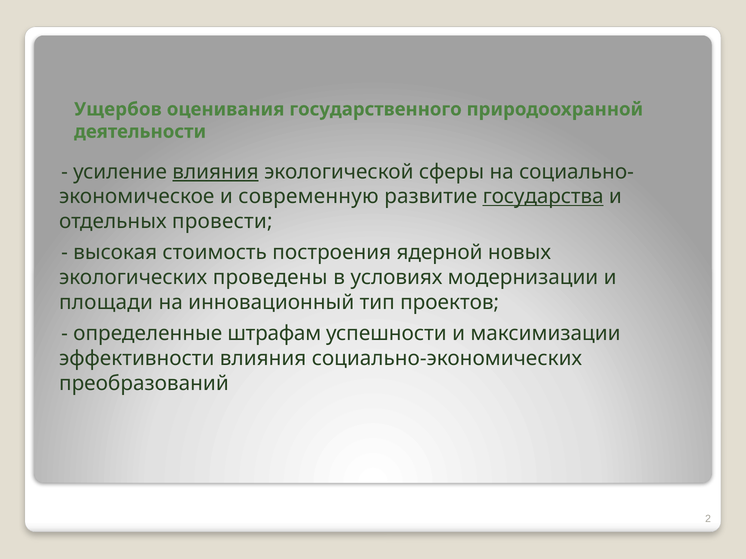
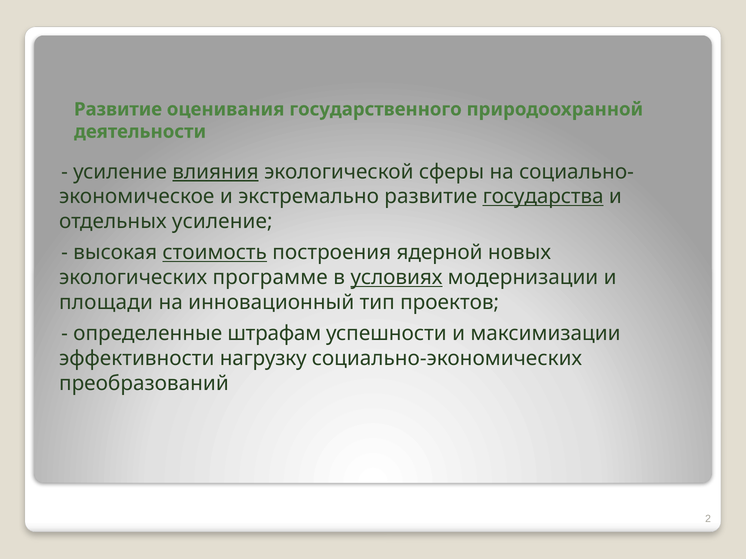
Ущербов at (118, 109): Ущербов -> Развитие
современную: современную -> экстремально
отдельных провести: провести -> усиление
стоимость underline: none -> present
проведены: проведены -> программе
условиях underline: none -> present
эффективности влияния: влияния -> нагрузку
